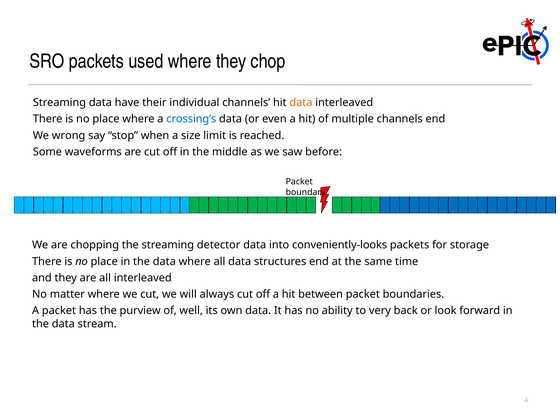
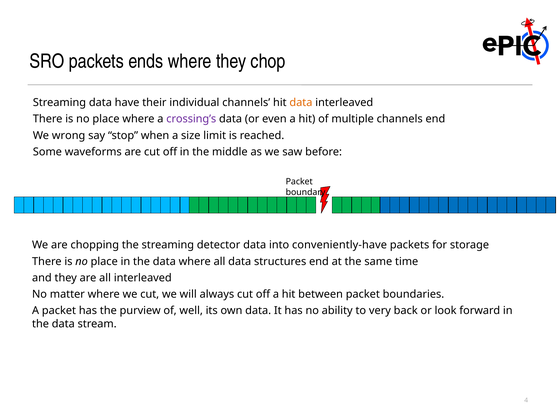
used: used -> ends
crossing’s colour: blue -> purple
conveniently-looks: conveniently-looks -> conveniently-have
